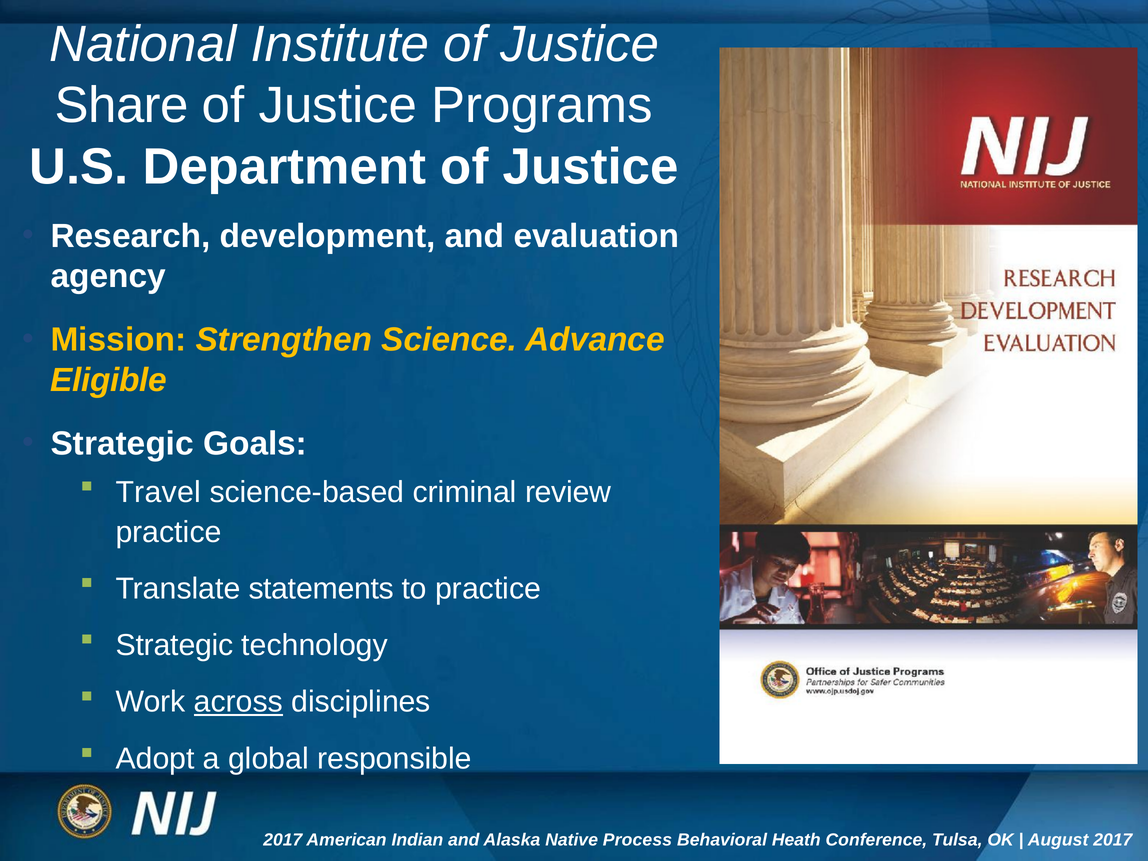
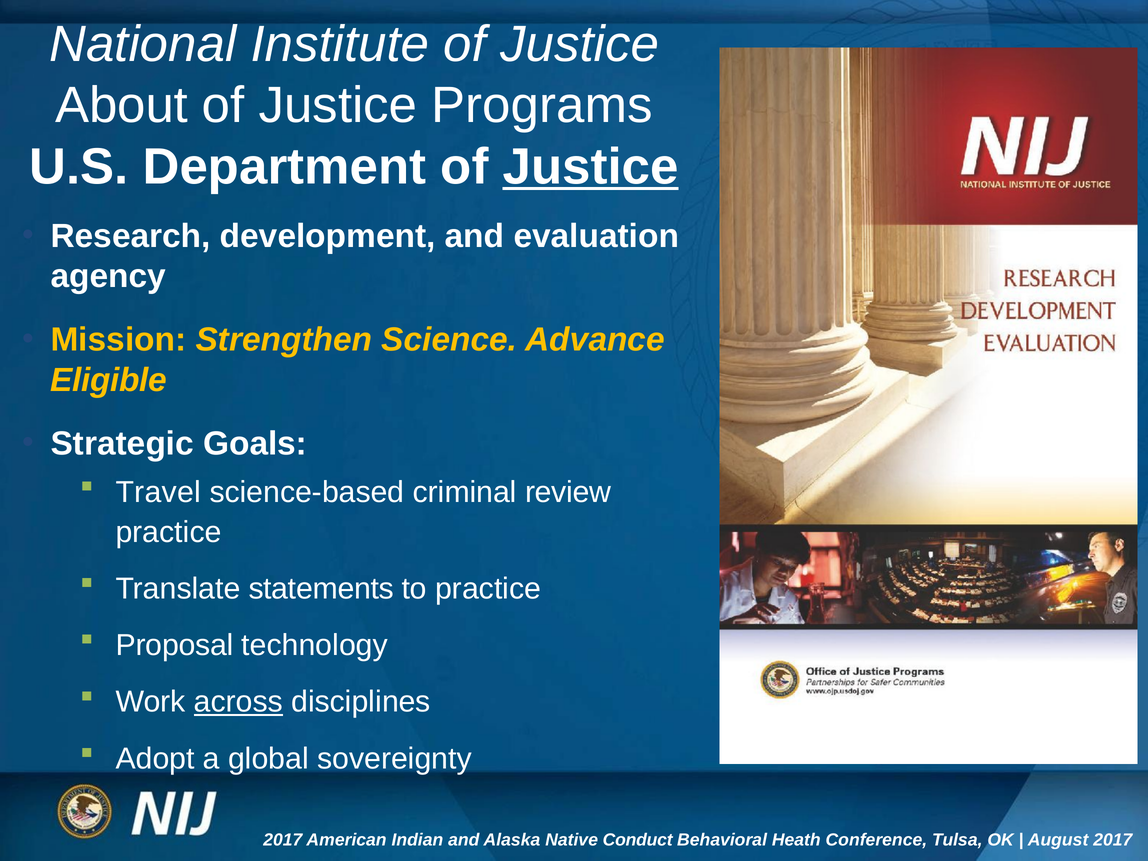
Share: Share -> About
Justice at (591, 167) underline: none -> present
Strategic at (175, 645): Strategic -> Proposal
responsible: responsible -> sovereignty
Process: Process -> Conduct
